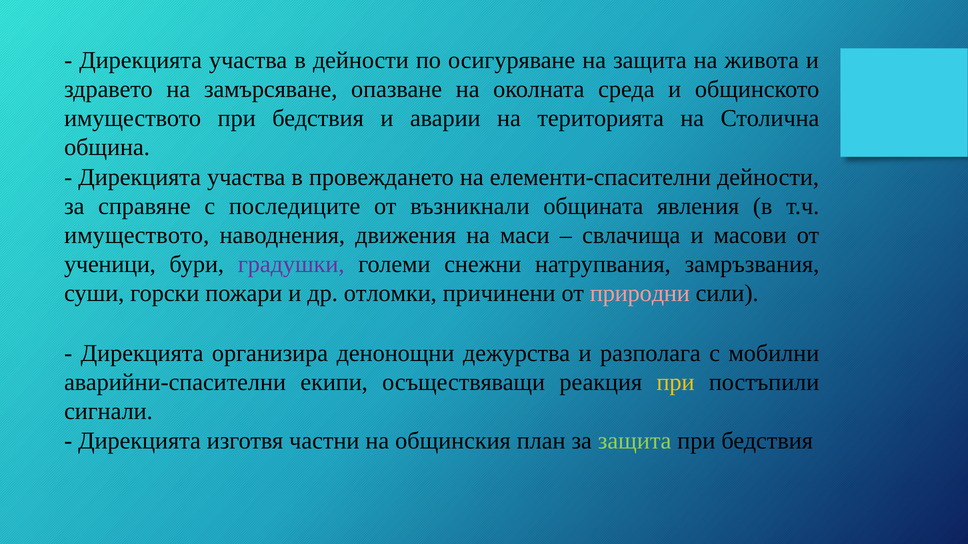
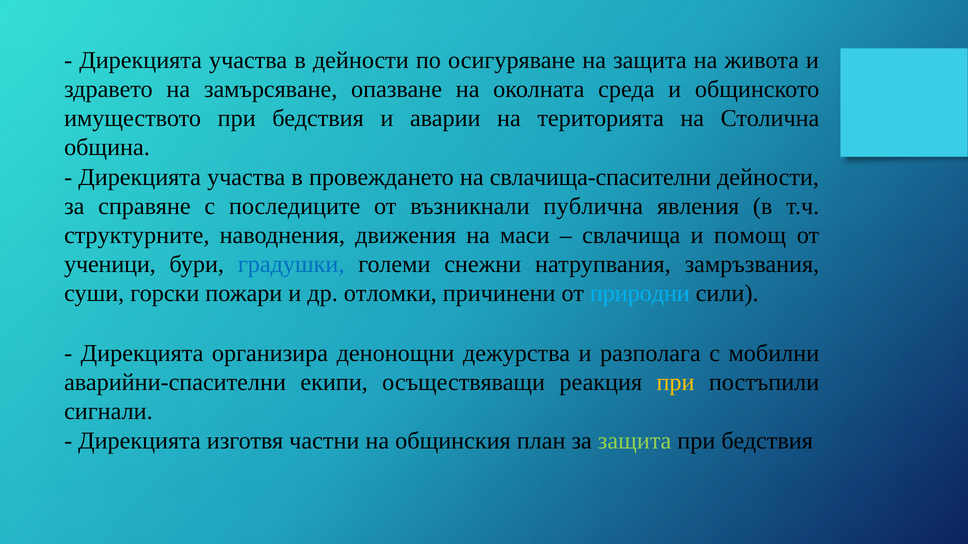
елементи-спасителни: елементи-спасителни -> свлачища-спасителни
общината: общината -> публична
имуществото at (137, 236): имуществото -> структурните
масови: масови -> помощ
градушки colour: purple -> blue
природни colour: pink -> light blue
